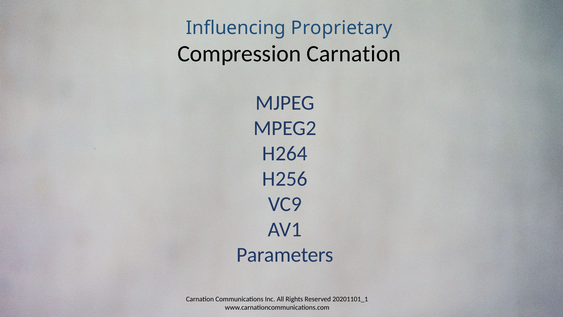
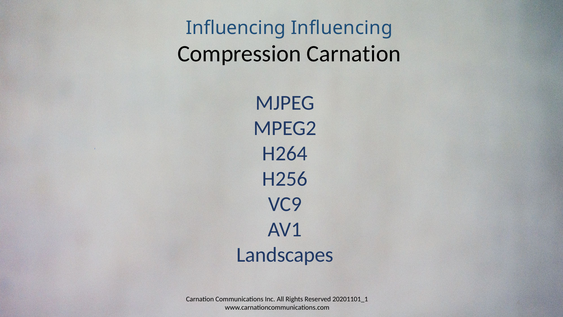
Influencing Proprietary: Proprietary -> Influencing
Parameters: Parameters -> Landscapes
